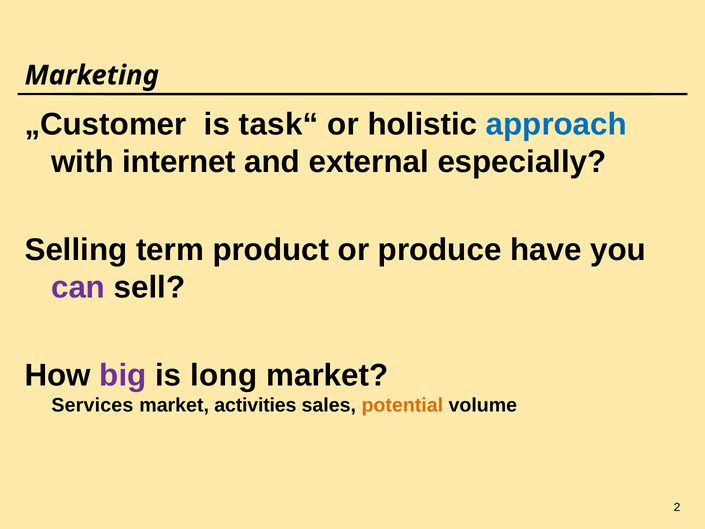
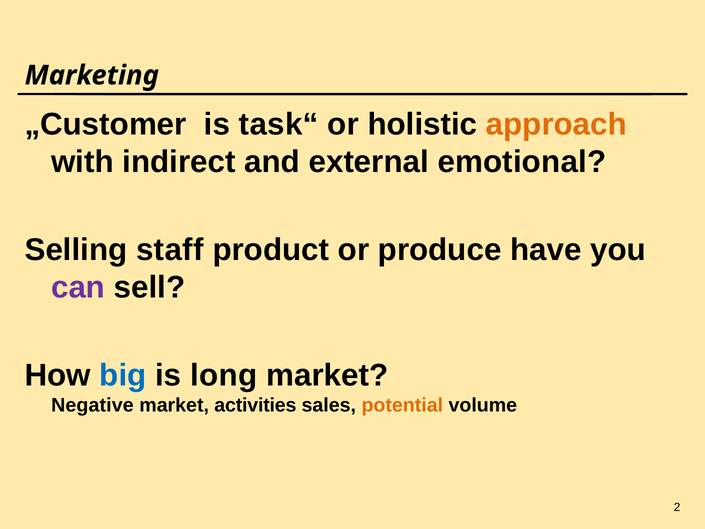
approach colour: blue -> orange
internet: internet -> indirect
especially: especially -> emotional
term: term -> staff
big colour: purple -> blue
Services: Services -> Negative
